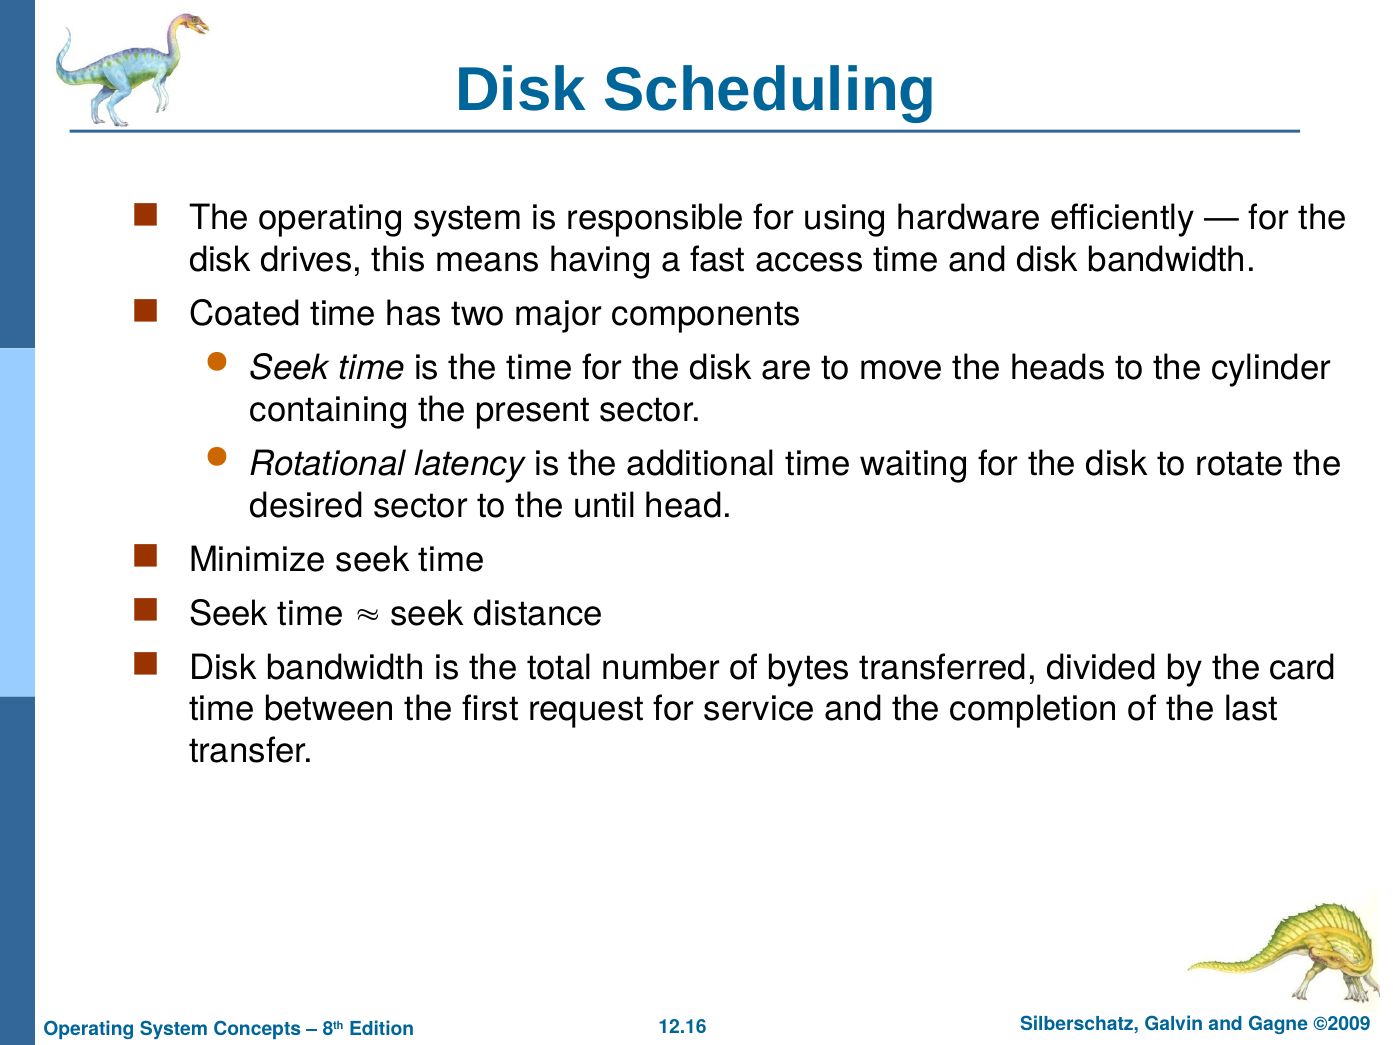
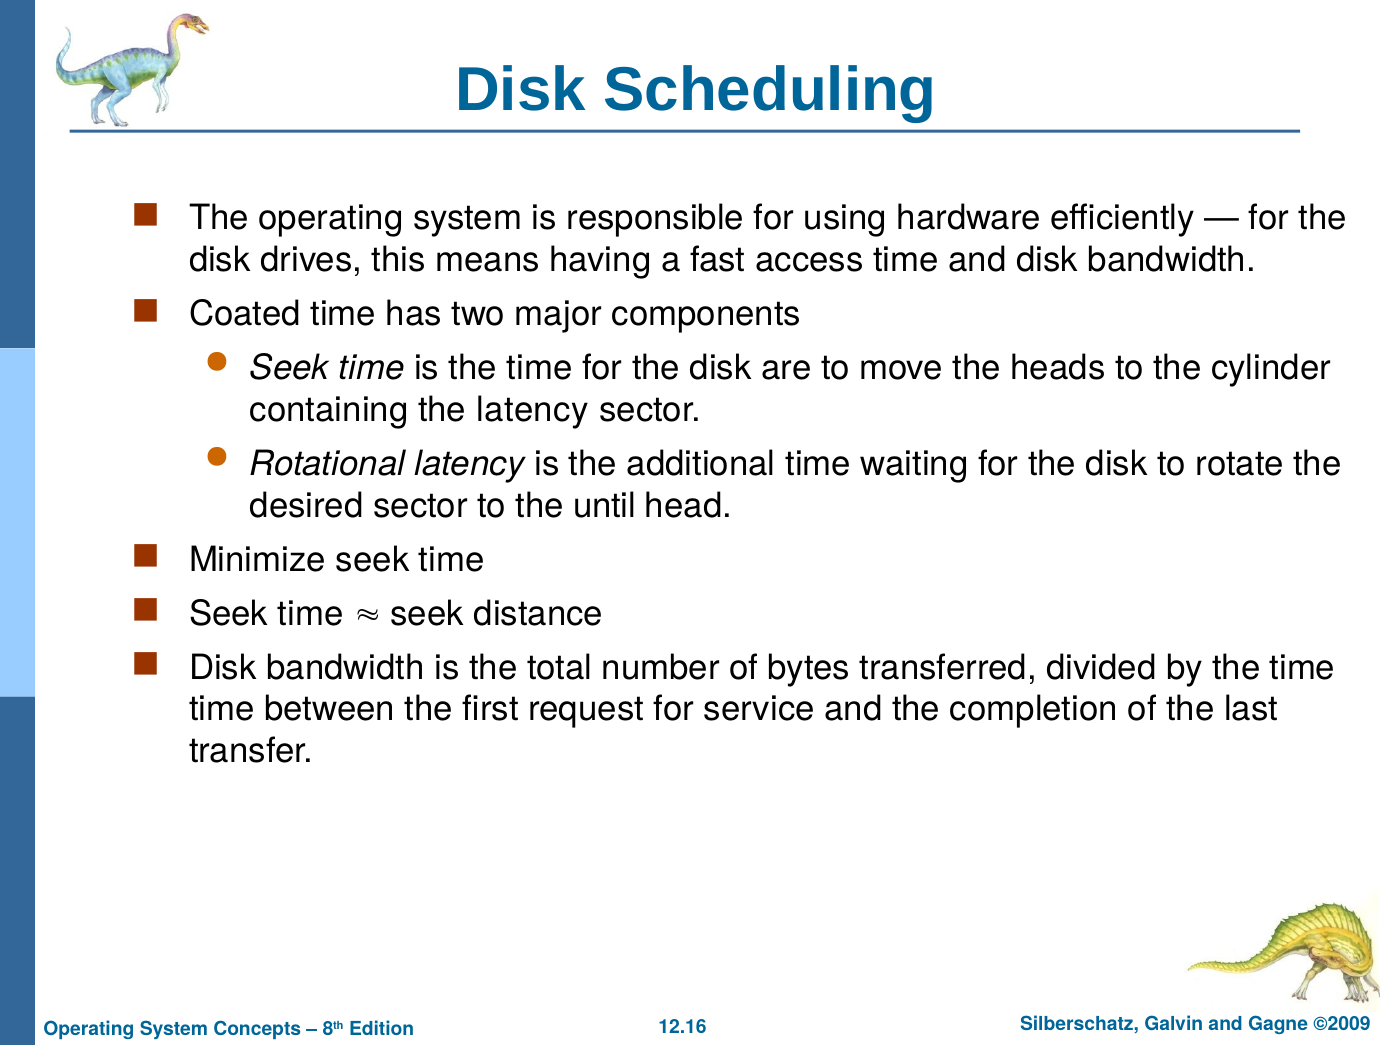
the present: present -> latency
by the card: card -> time
